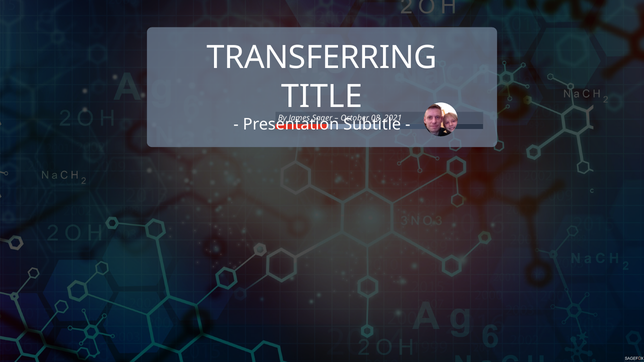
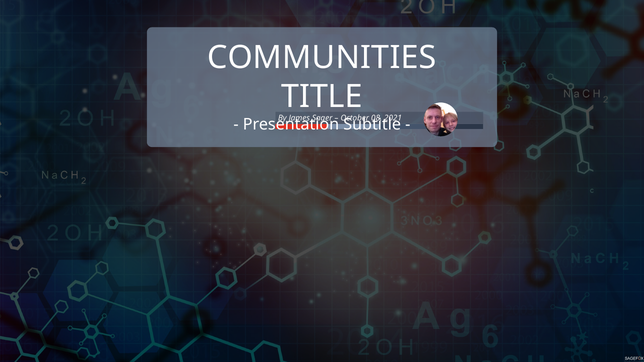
TRANSFERRING: TRANSFERRING -> COMMUNITIES
